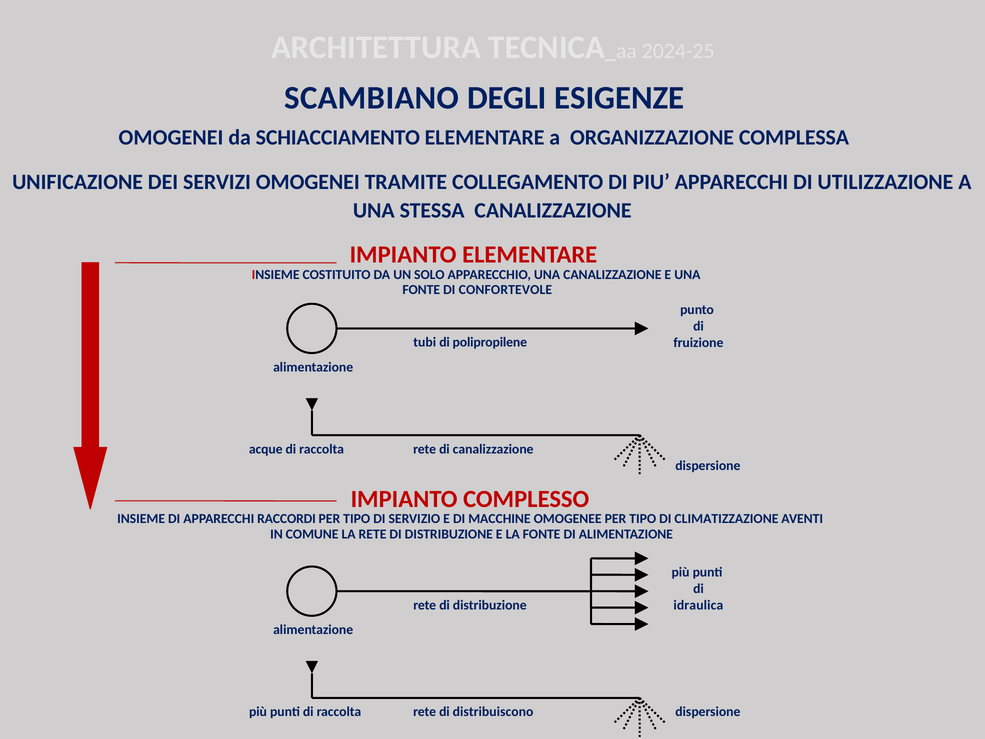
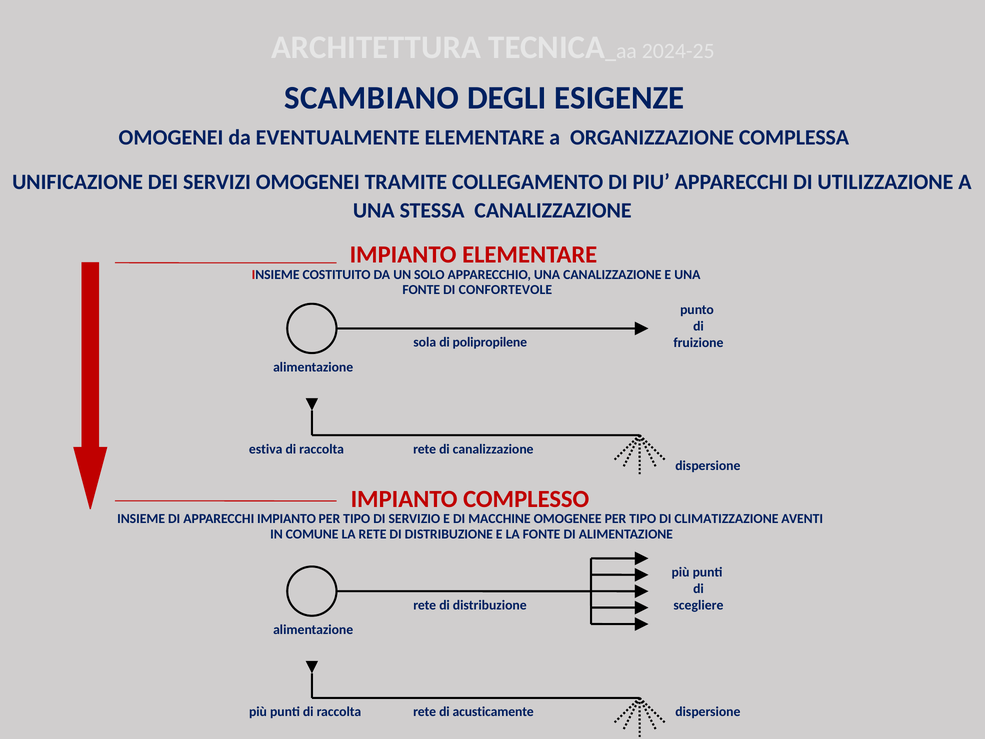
SCHIACCIAMENTO: SCHIACCIAMENTO -> EVENTUALMENTE
tubi: tubi -> sola
acque: acque -> estiva
APPARECCHI RACCORDI: RACCORDI -> IMPIANTO
idraulica: idraulica -> scegliere
distribuiscono: distribuiscono -> acusticamente
